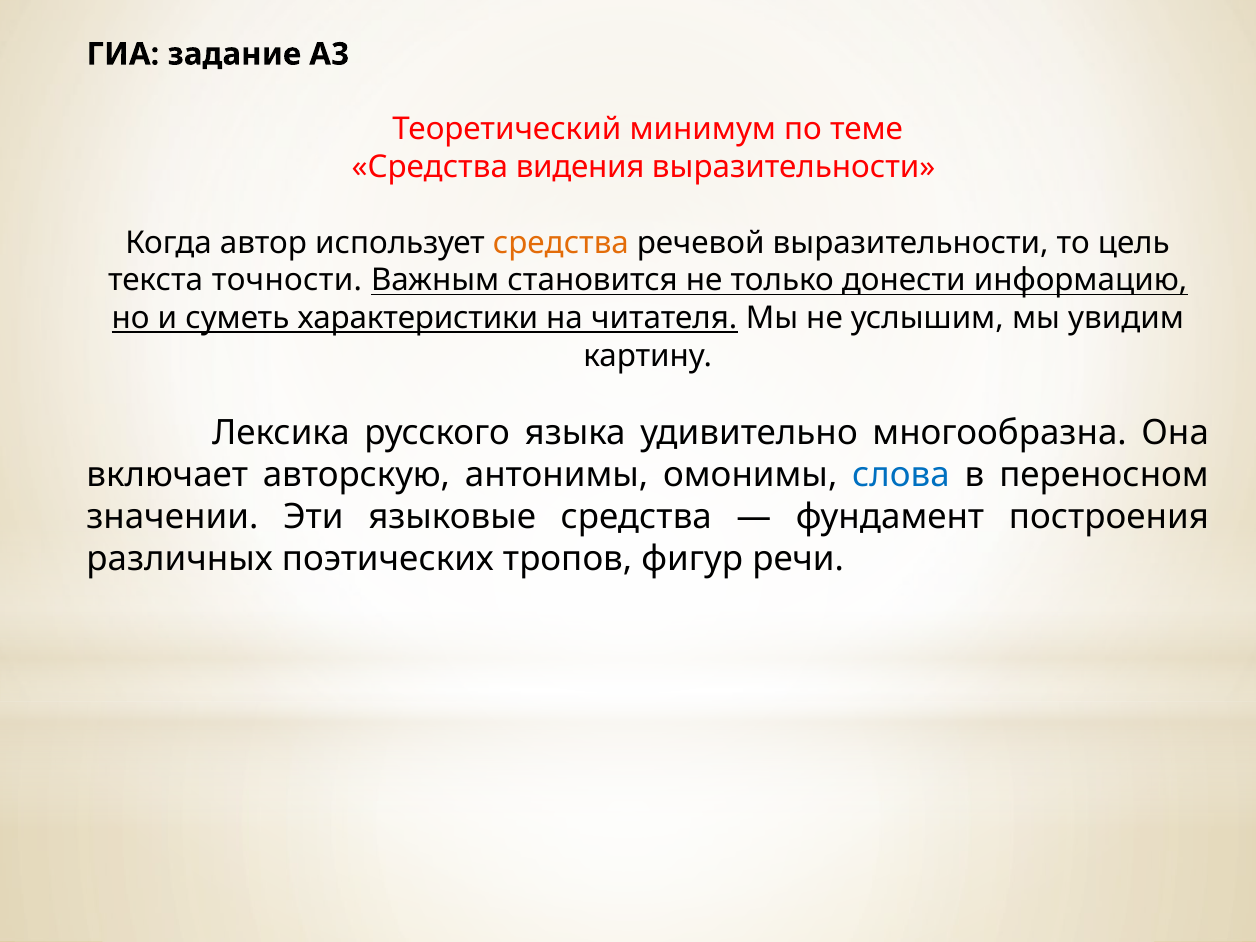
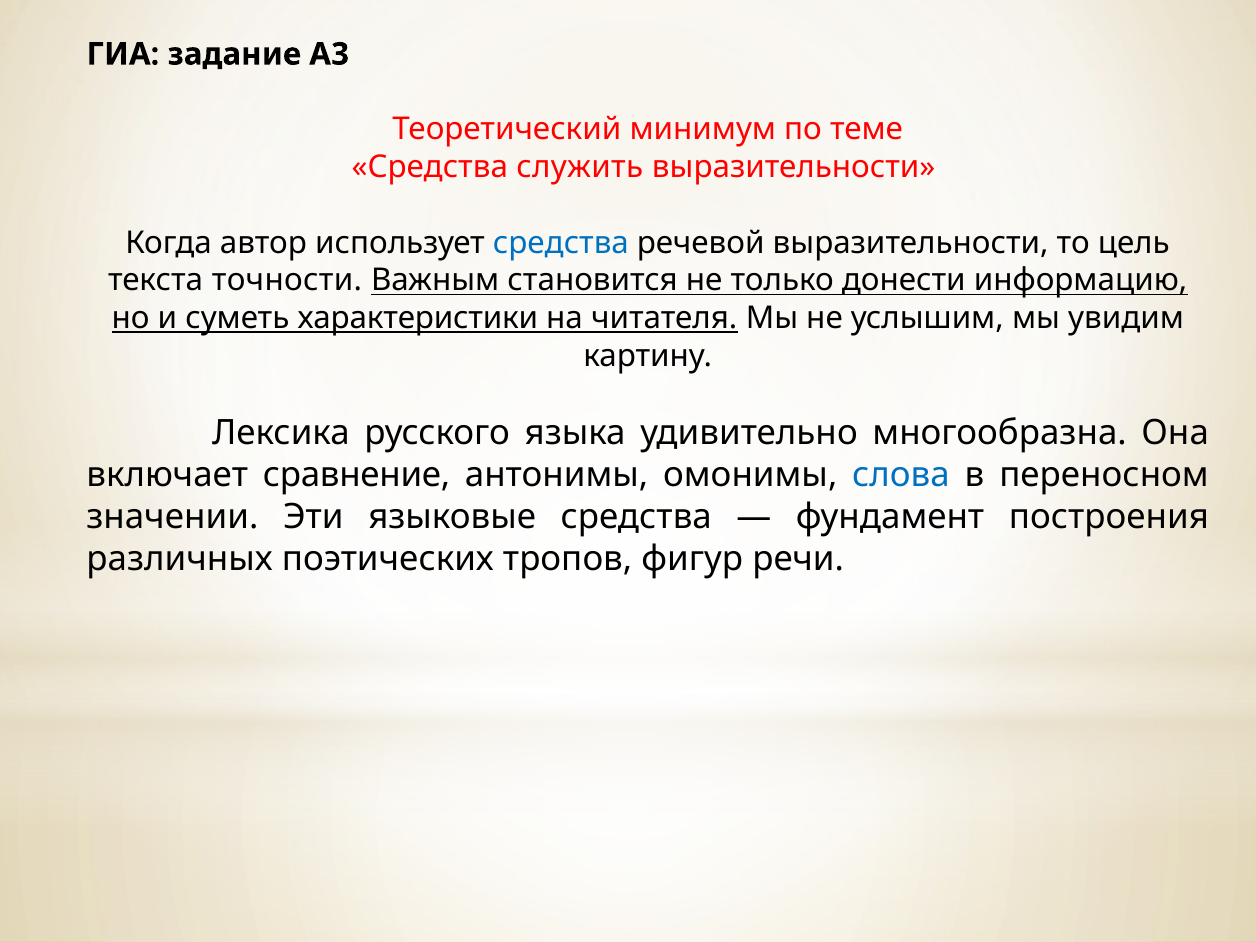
видения: видения -> служить
средства at (561, 243) colour: orange -> blue
авторскую: авторскую -> сравнение
